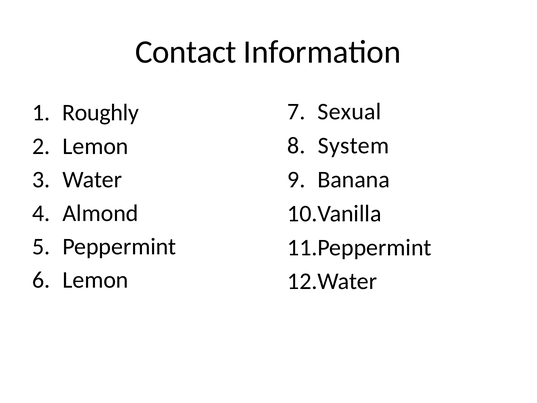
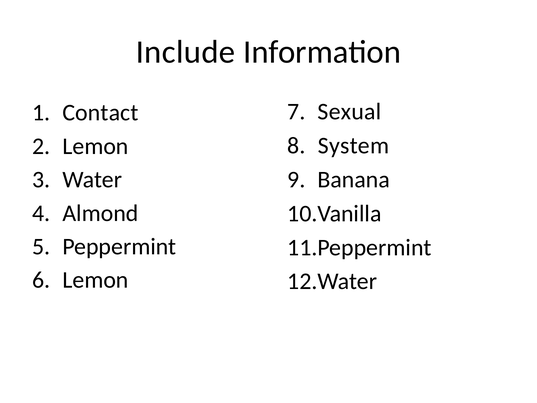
Contact: Contact -> Include
Roughly: Roughly -> Contact
